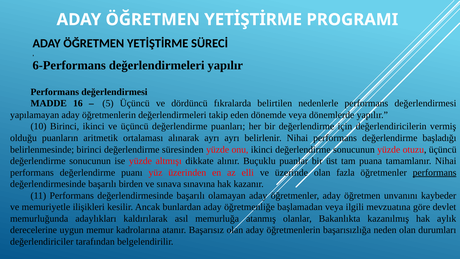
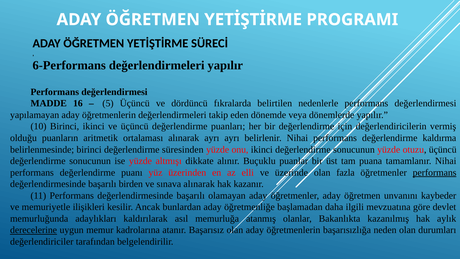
başladığı: başladığı -> kaldırma
sınava sınavına: sınavına -> alınarak
başlamadan veya: veya -> daha
derecelerine underline: none -> present
